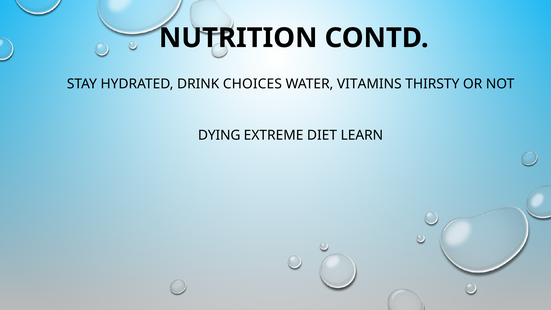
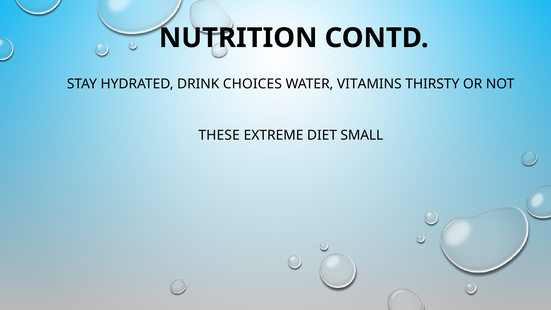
DYING: DYING -> THESE
LEARN: LEARN -> SMALL
